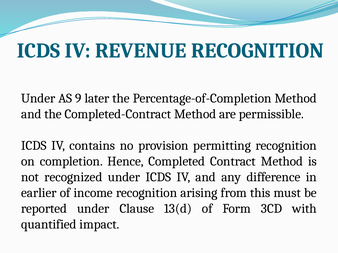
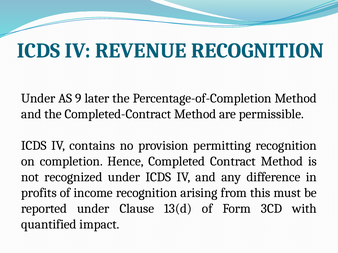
earlier: earlier -> profits
